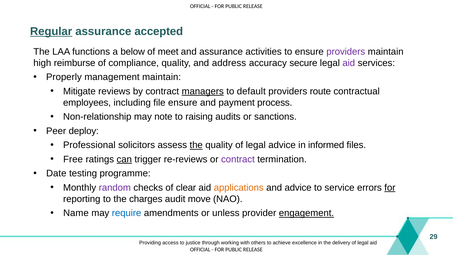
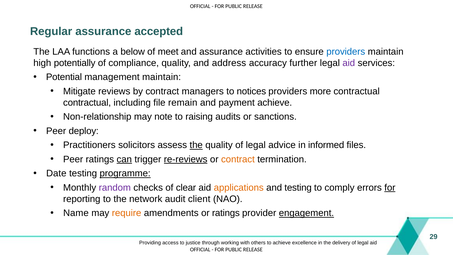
Regular underline: present -> none
providers at (346, 52) colour: purple -> blue
reimburse: reimburse -> potentially
secure: secure -> further
Properly: Properly -> Potential
managers underline: present -> none
default: default -> notices
route: route -> more
employees at (87, 103): employees -> contractual
file ensure: ensure -> remain
payment process: process -> achieve
Professional: Professional -> Practitioners
Free at (73, 159): Free -> Peer
re-reviews underline: none -> present
contract at (238, 159) colour: purple -> orange
programme underline: none -> present
and advice: advice -> testing
service: service -> comply
charges: charges -> network
move: move -> client
require colour: blue -> orange
or unless: unless -> ratings
